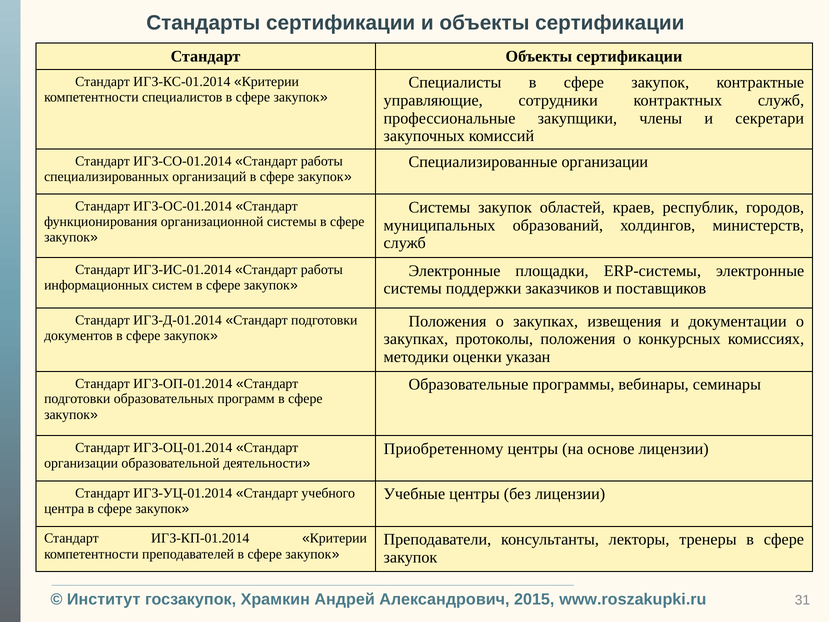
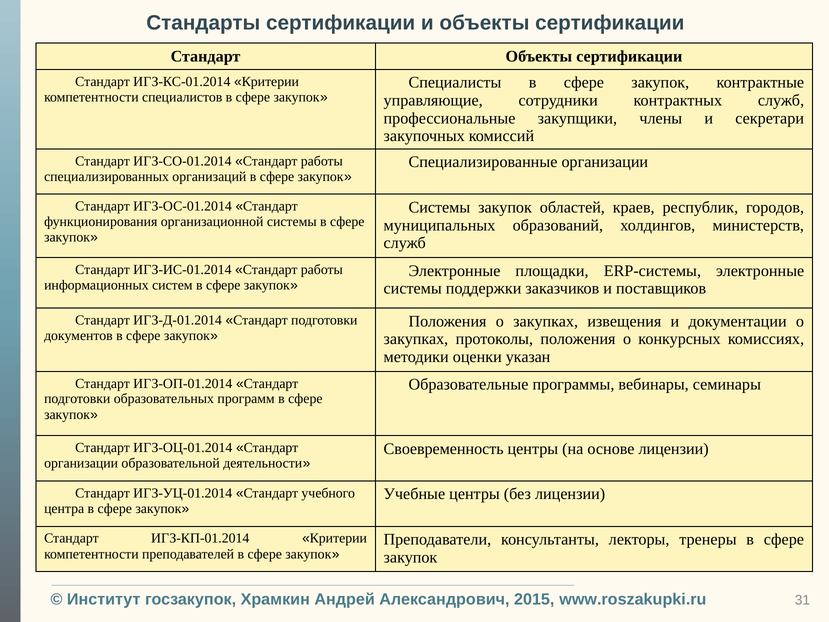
Приобретенному: Приобретенному -> Своевременность
